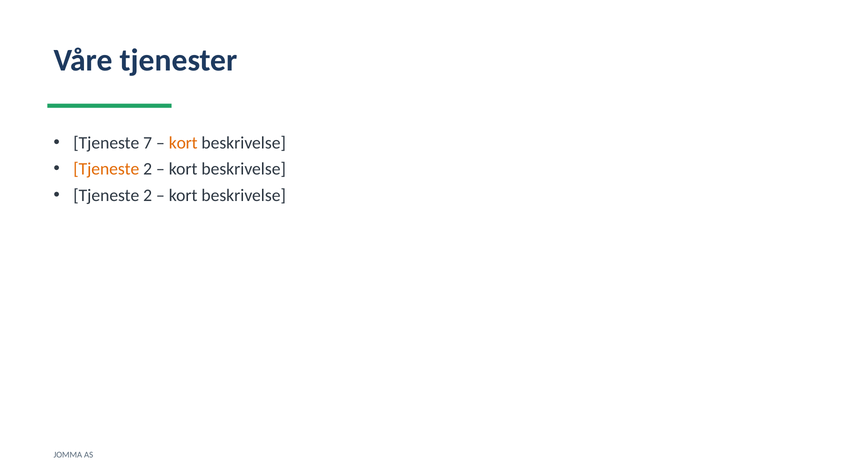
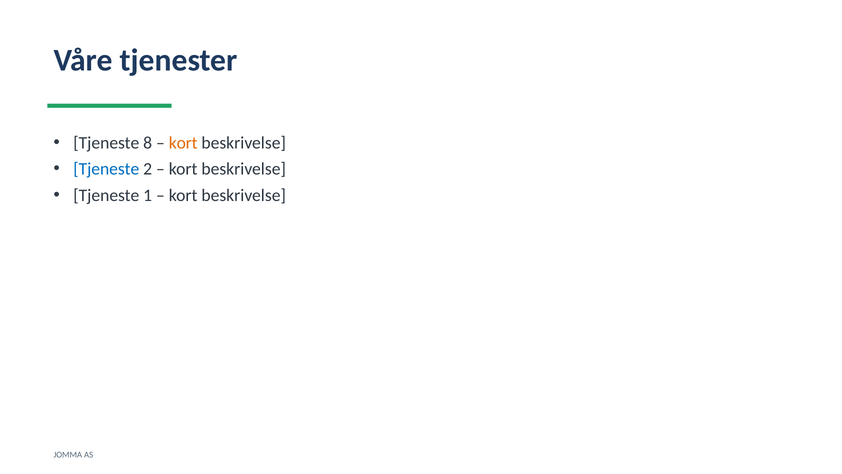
7: 7 -> 8
Tjeneste at (106, 169) colour: orange -> blue
2 at (148, 195): 2 -> 1
